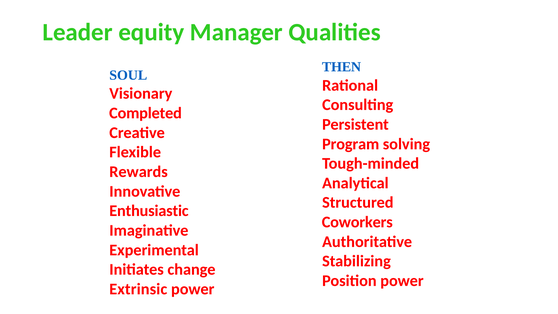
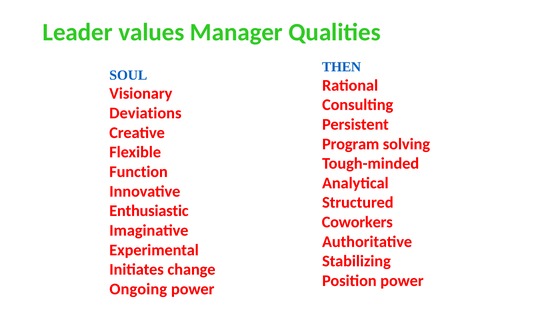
equity: equity -> values
Completed: Completed -> Deviations
Rewards: Rewards -> Function
Extrinsic: Extrinsic -> Ongoing
